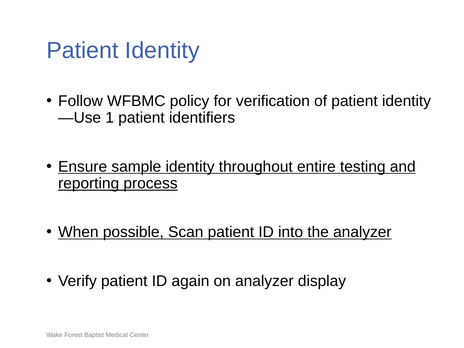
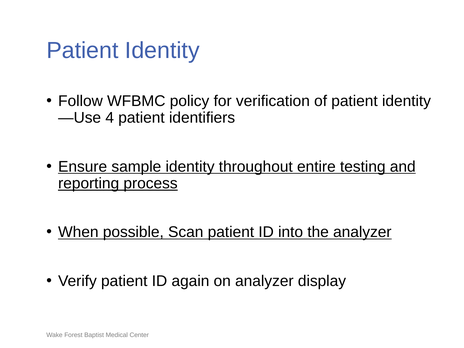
1: 1 -> 4
